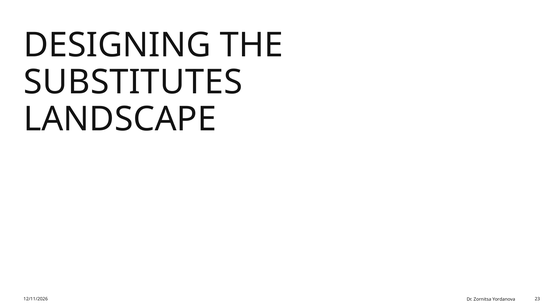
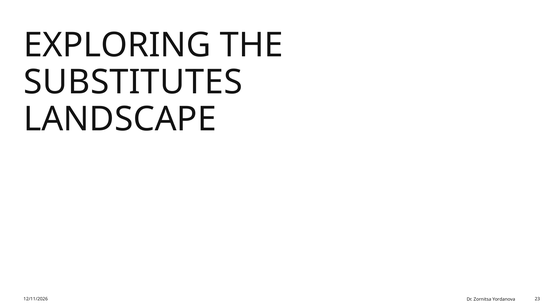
DESIGNING: DESIGNING -> EXPLORING
